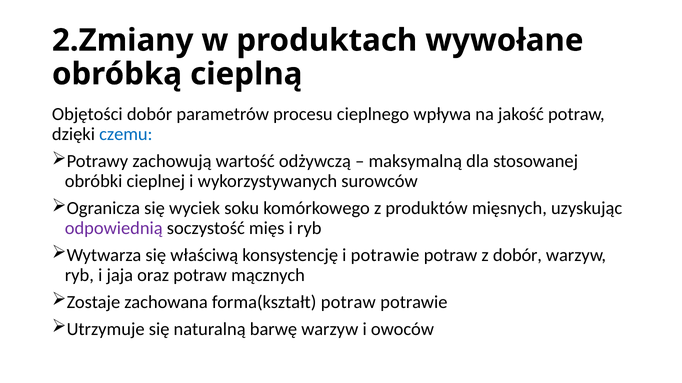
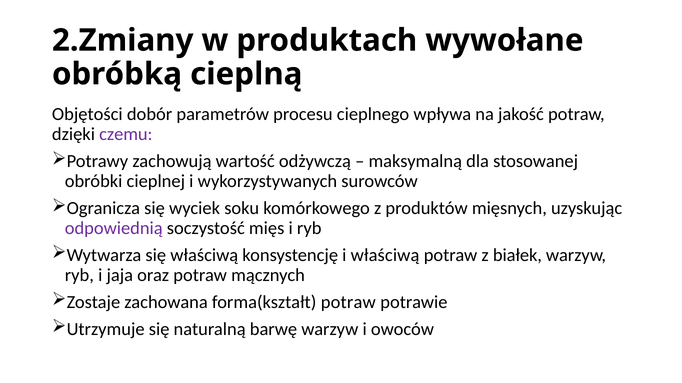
czemu colour: blue -> purple
i potrawie: potrawie -> właściwą
z dobór: dobór -> białek
